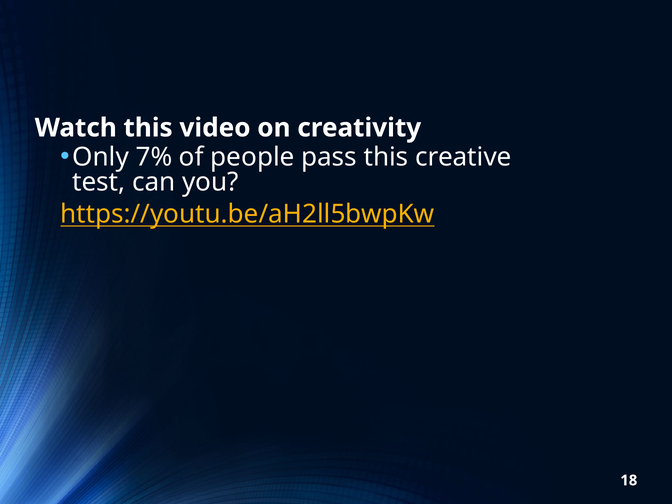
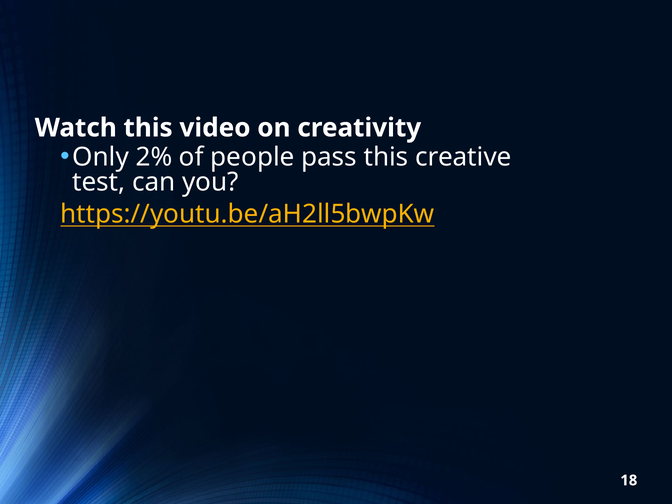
7%: 7% -> 2%
